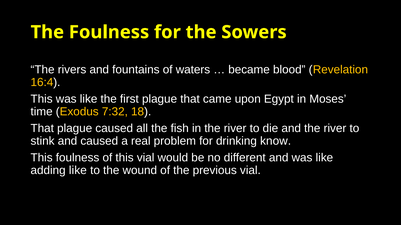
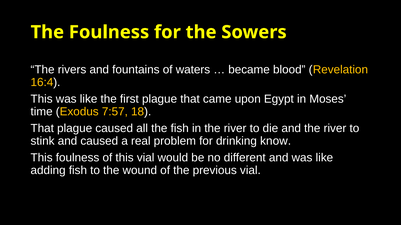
7:32: 7:32 -> 7:57
adding like: like -> fish
